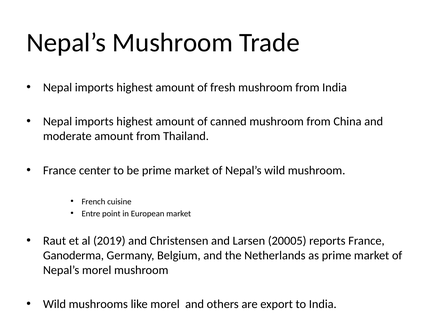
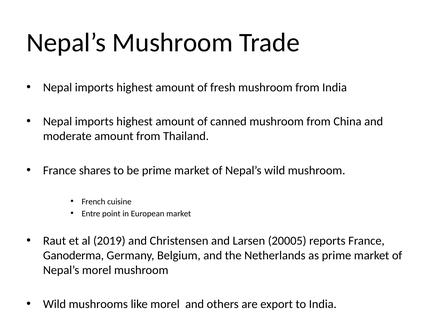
center: center -> shares
